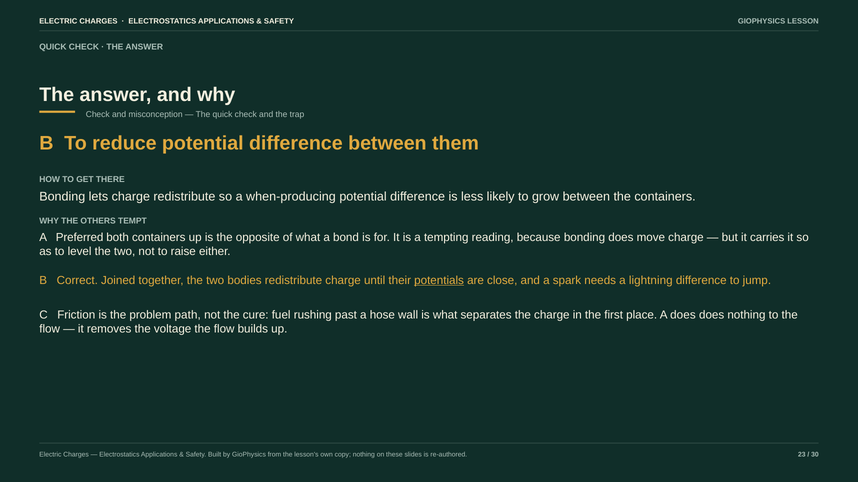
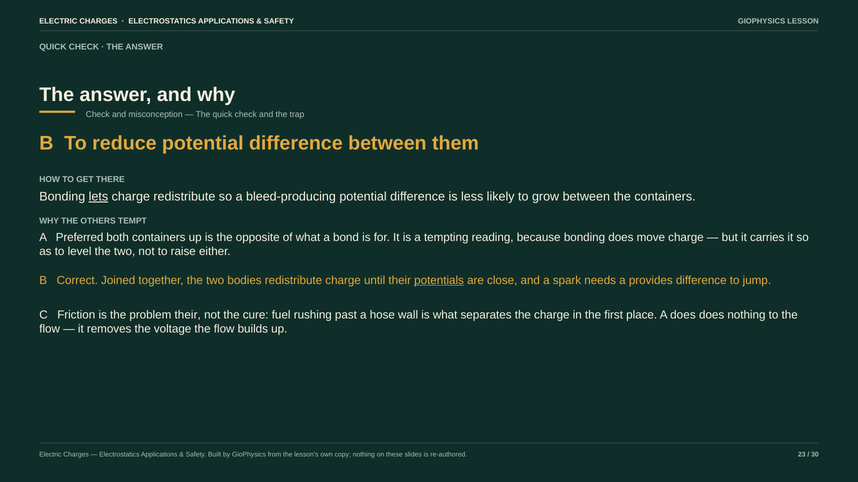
lets underline: none -> present
when-producing: when-producing -> bleed-producing
lightning: lightning -> provides
problem path: path -> their
